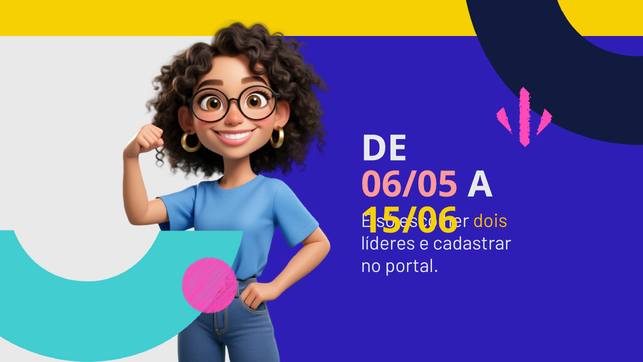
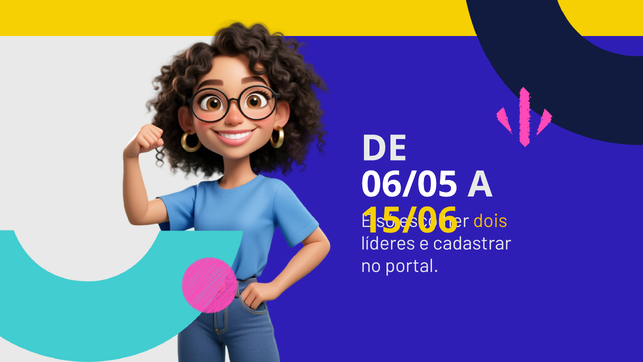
06/05 colour: pink -> white
